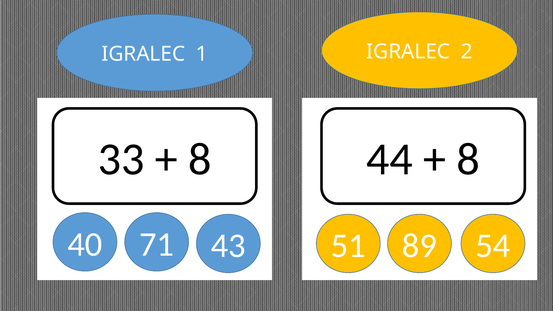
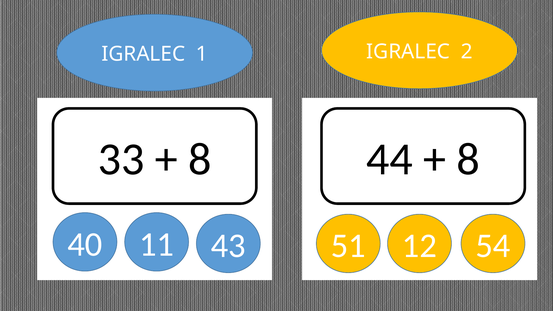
71: 71 -> 11
89: 89 -> 12
